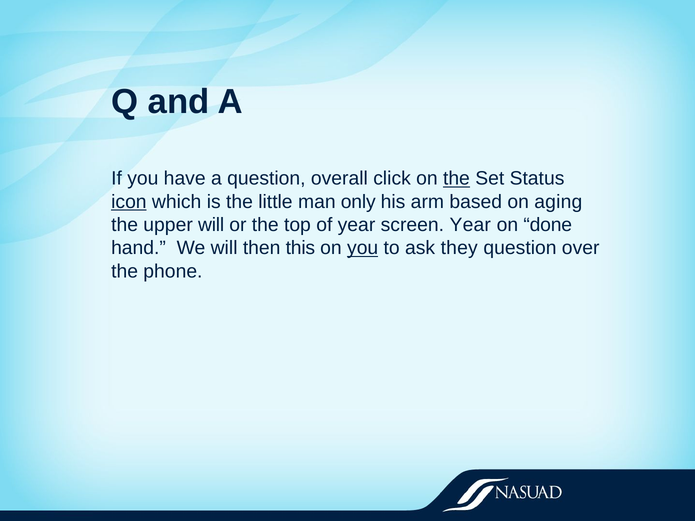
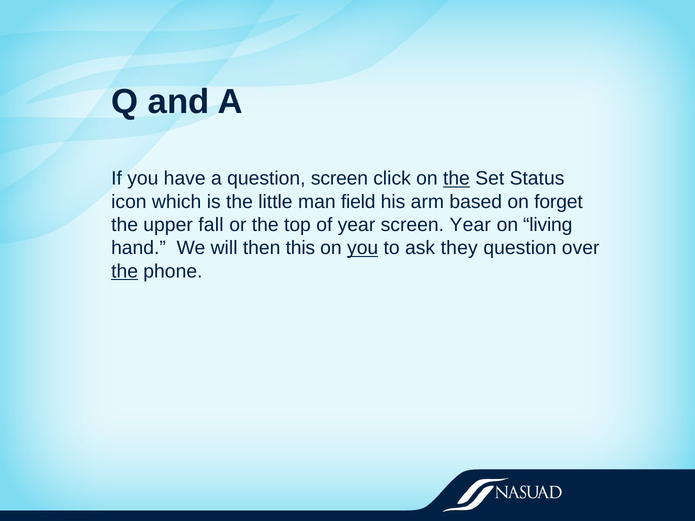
question overall: overall -> screen
icon underline: present -> none
only: only -> field
aging: aging -> forget
upper will: will -> fall
done: done -> living
the at (125, 271) underline: none -> present
